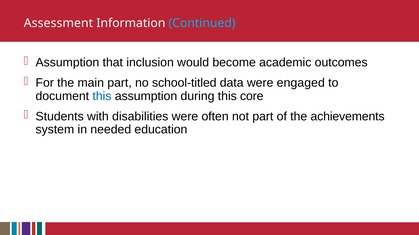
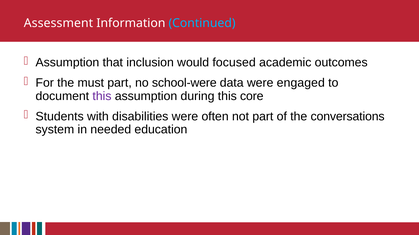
become: become -> focused
main: main -> must
school-titled: school-titled -> school-were
this at (102, 96) colour: blue -> purple
achievements: achievements -> conversations
